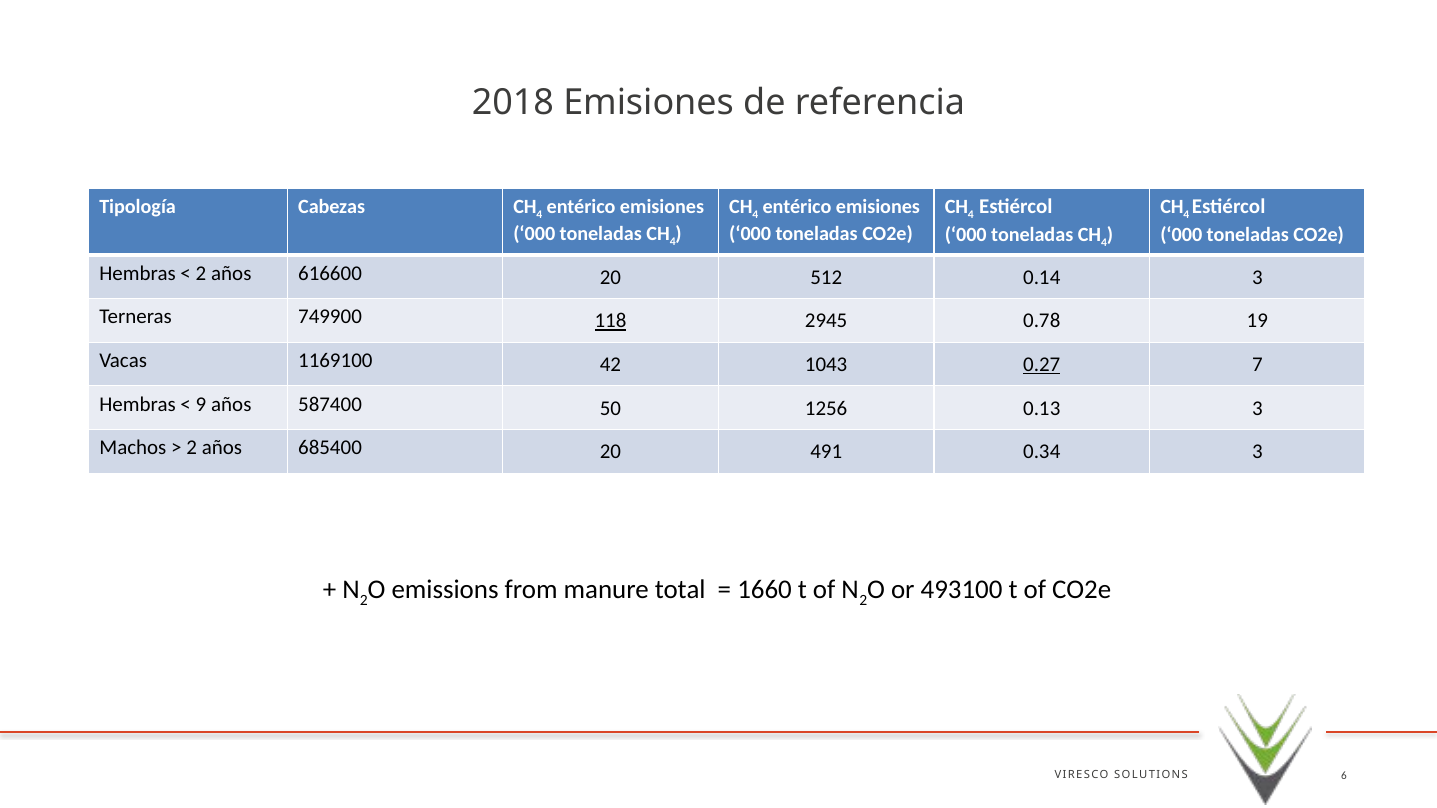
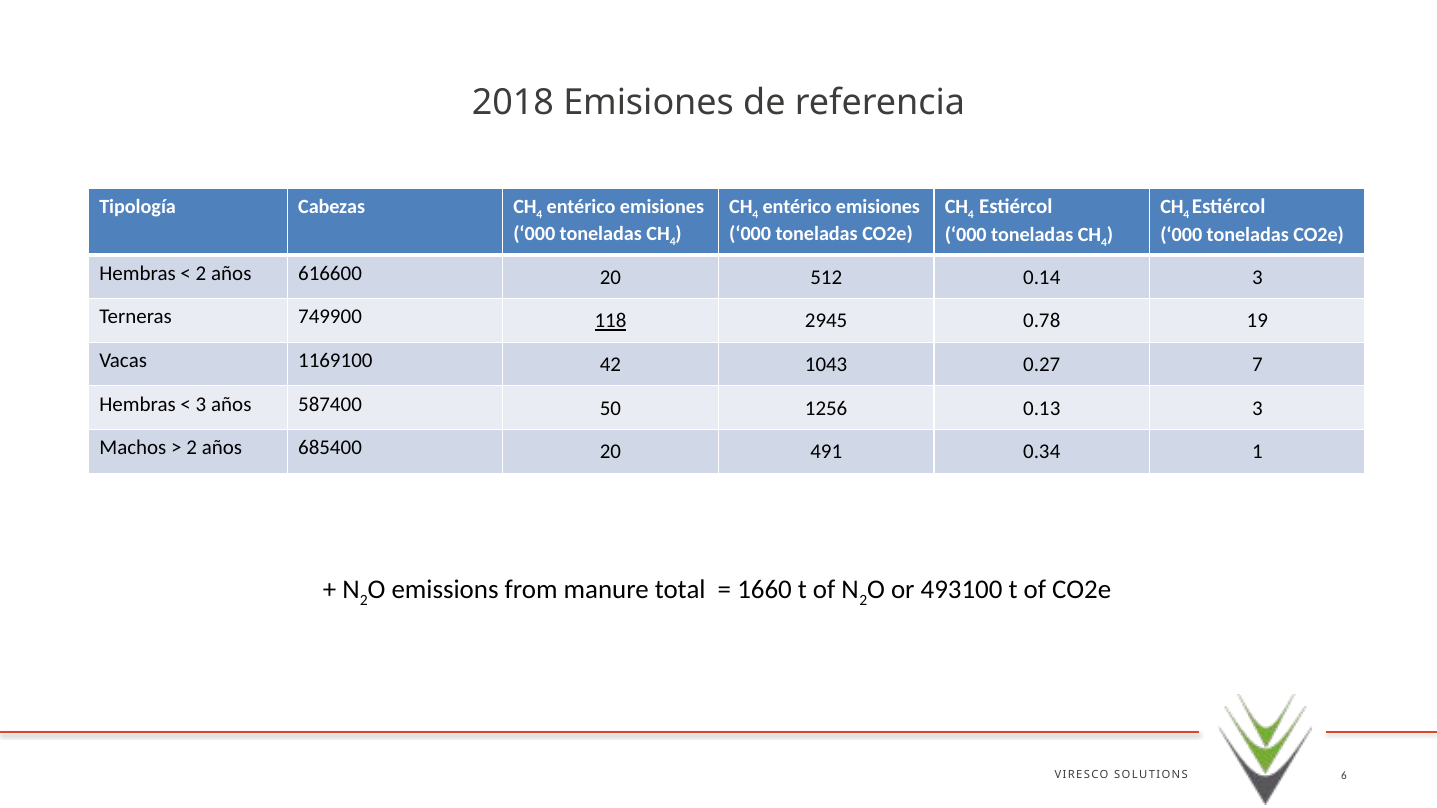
0.27 underline: present -> none
9 at (201, 404): 9 -> 3
0.34 3: 3 -> 1
